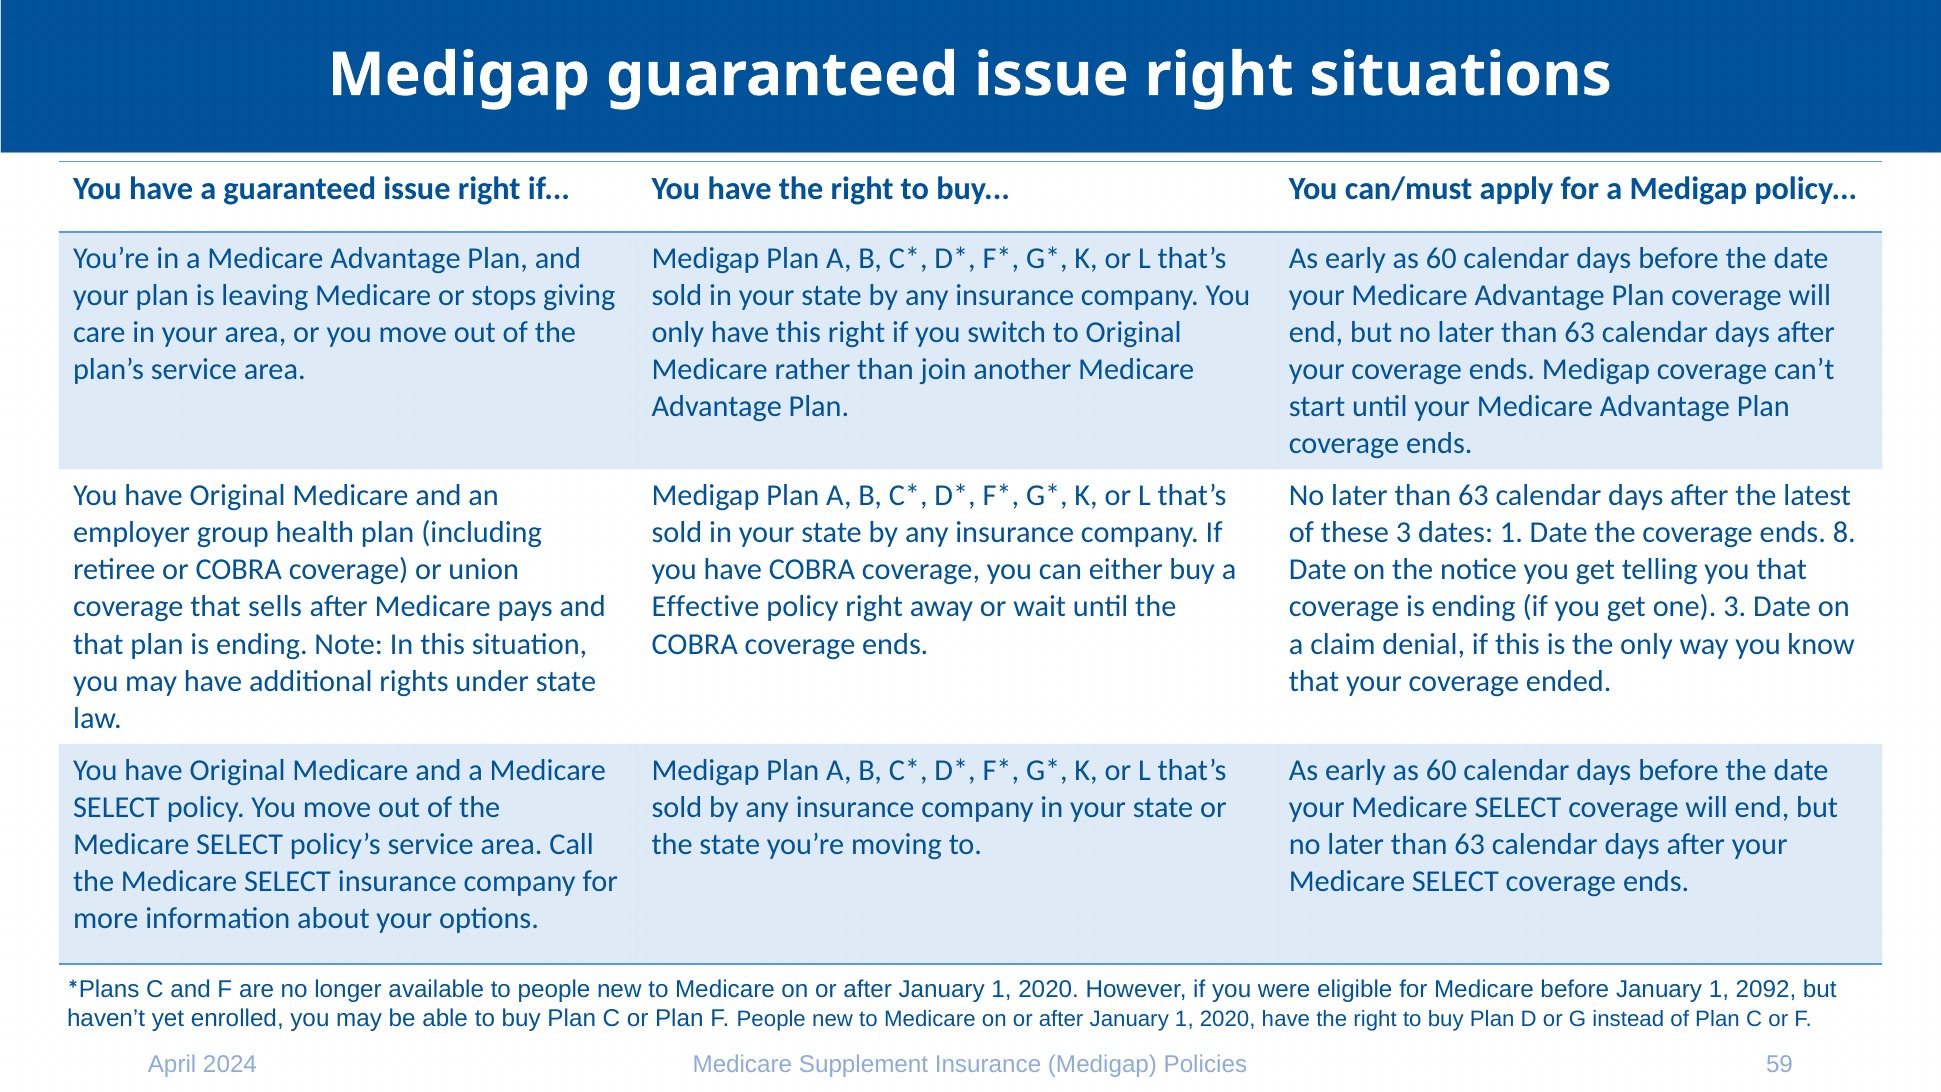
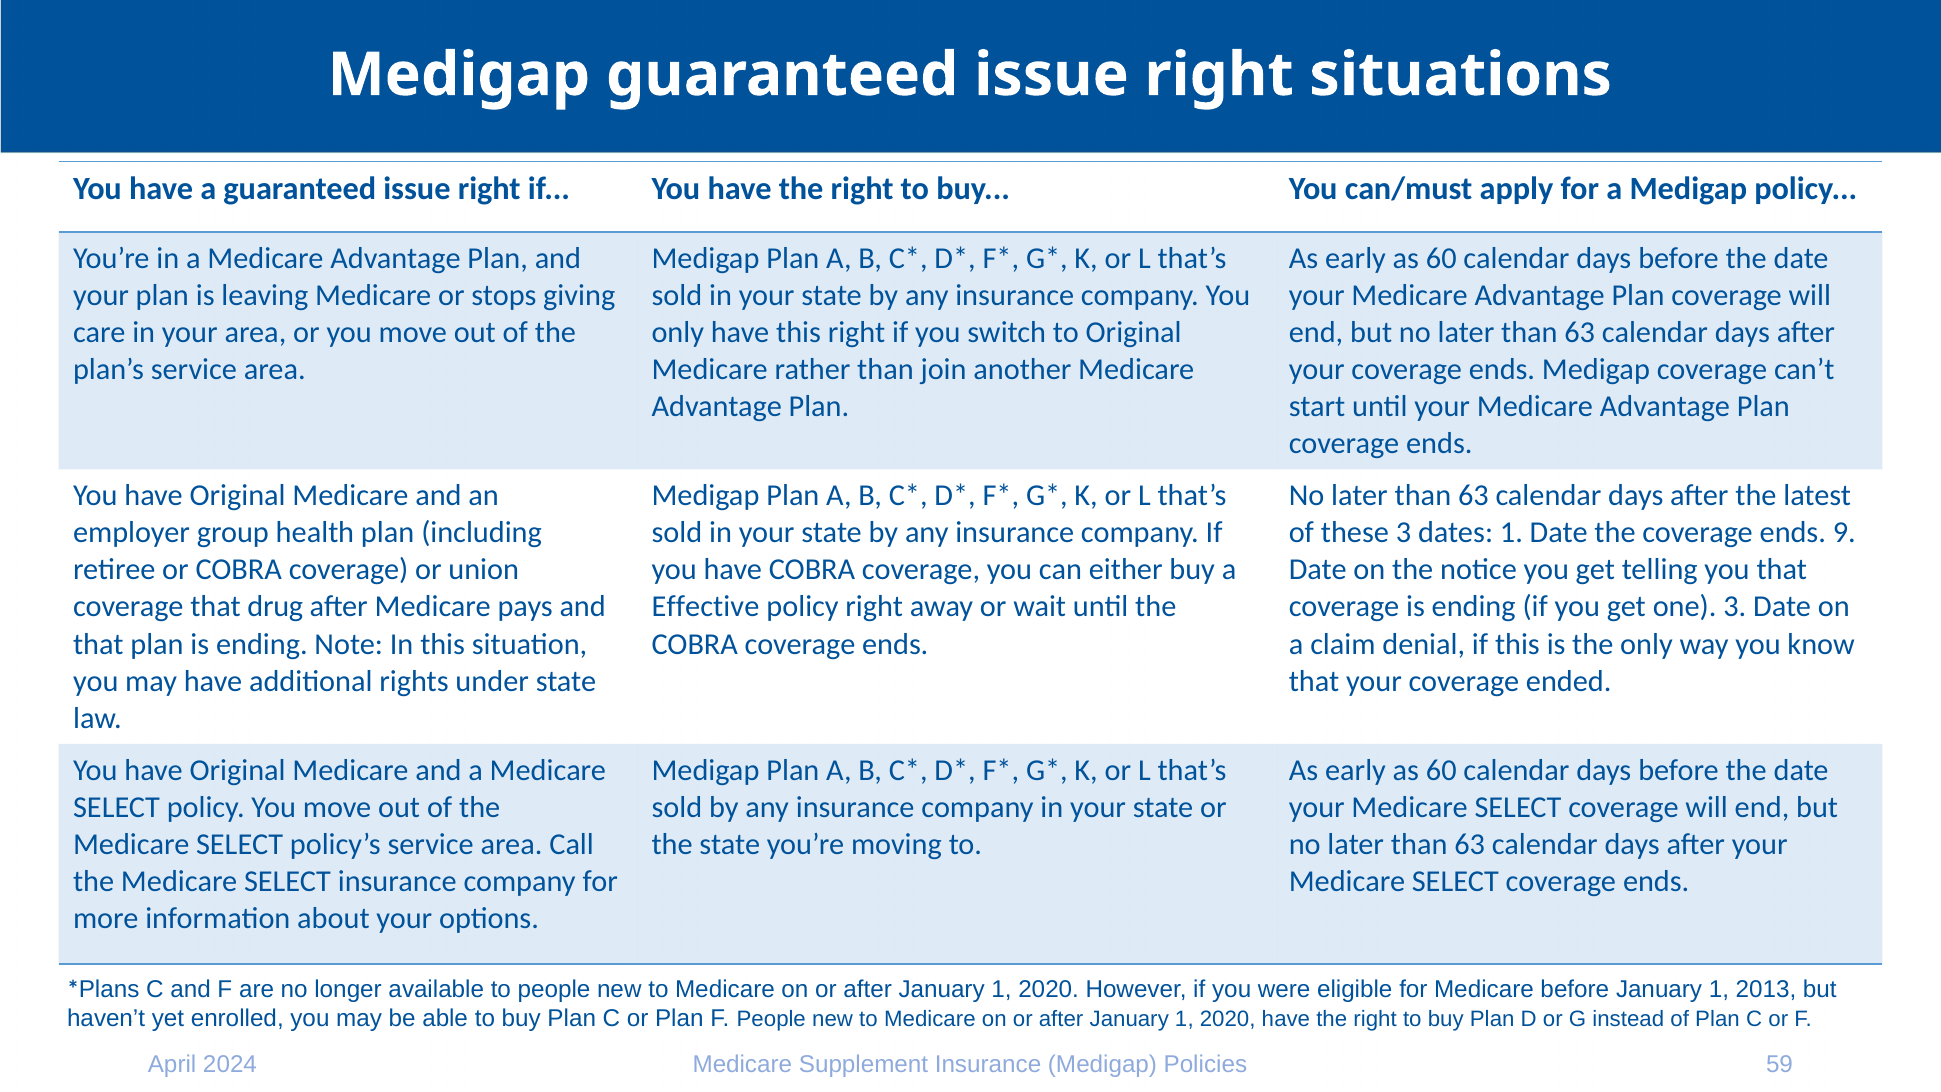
8: 8 -> 9
sells: sells -> drug
2092: 2092 -> 2013
